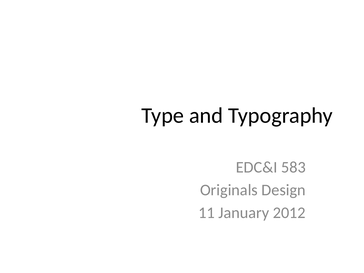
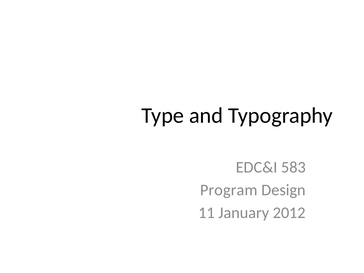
Originals: Originals -> Program
